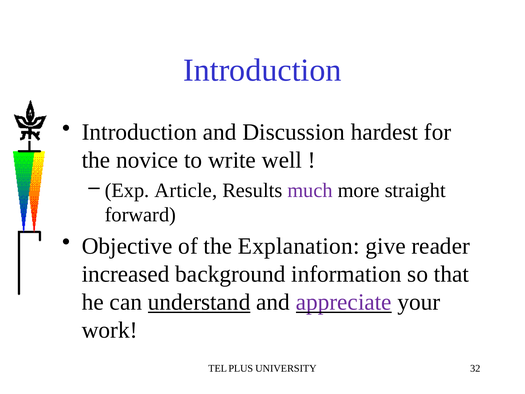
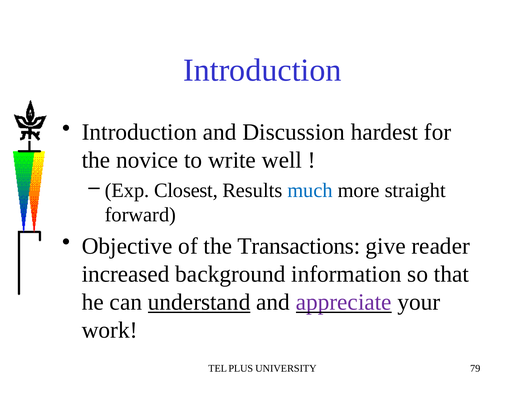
Article: Article -> Closest
much colour: purple -> blue
Explanation: Explanation -> Transactions
32: 32 -> 79
